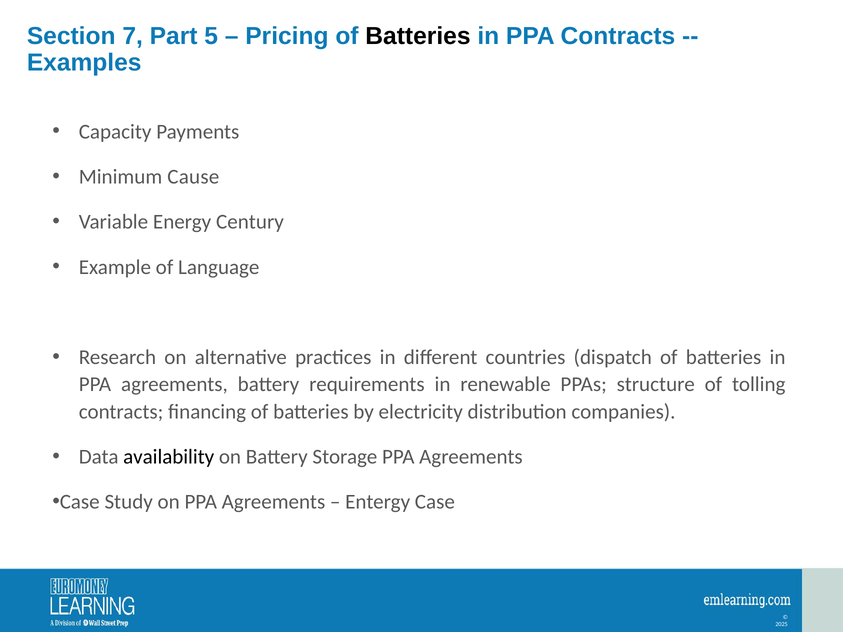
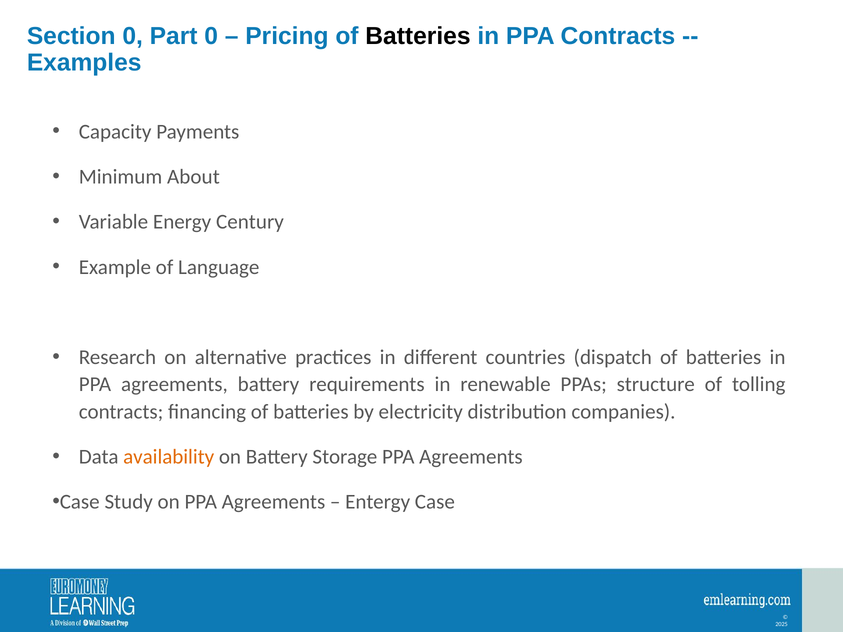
Section 7: 7 -> 0
Part 5: 5 -> 0
Cause: Cause -> About
availability colour: black -> orange
